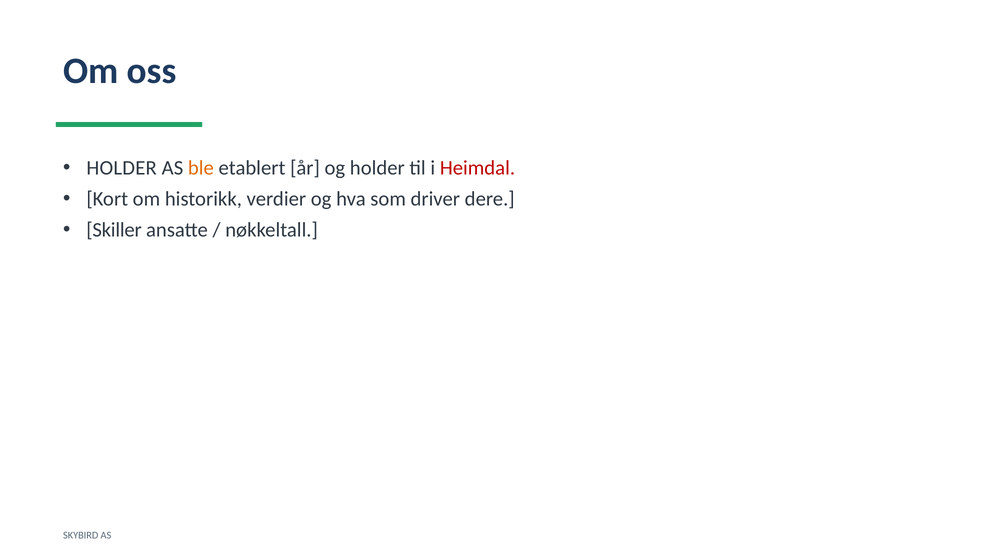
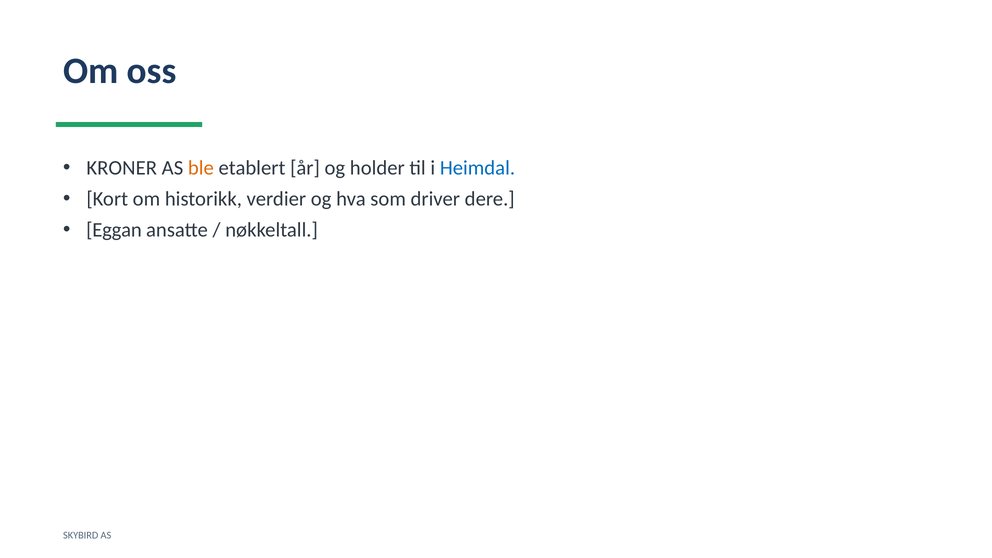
HOLDER at (122, 168): HOLDER -> KRONER
Heimdal colour: red -> blue
Skiller: Skiller -> Eggan
